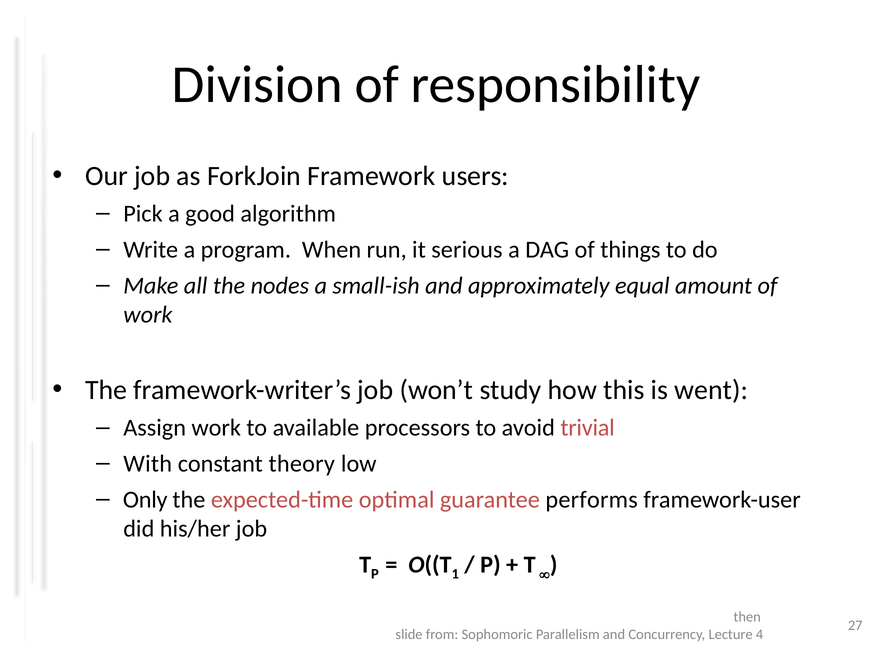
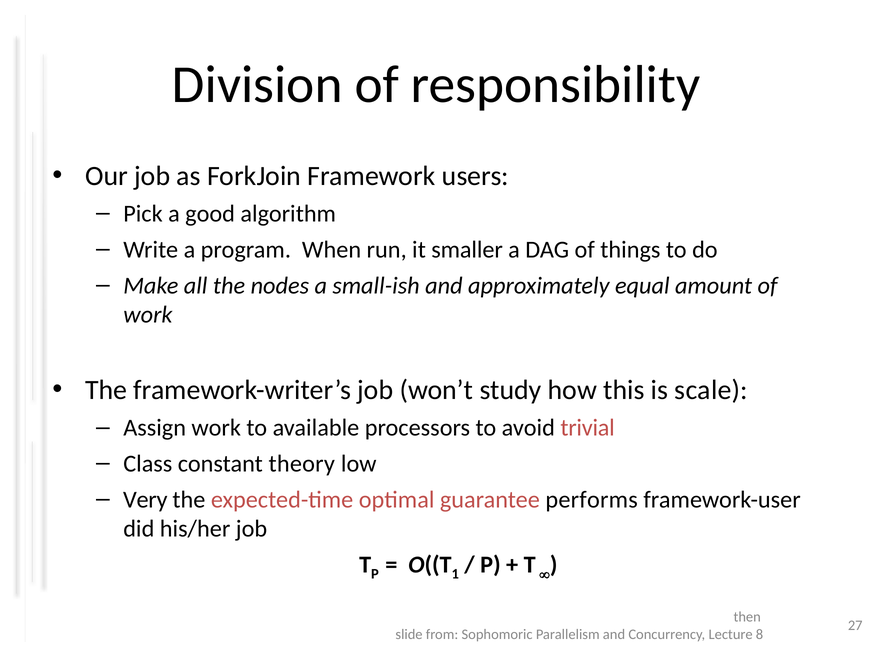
serious: serious -> smaller
went: went -> scale
With: With -> Class
Only: Only -> Very
4: 4 -> 8
